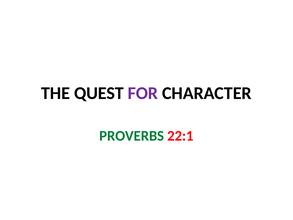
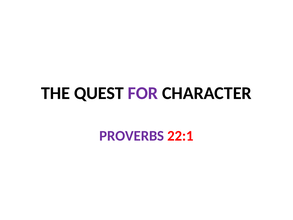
PROVERBS colour: green -> purple
